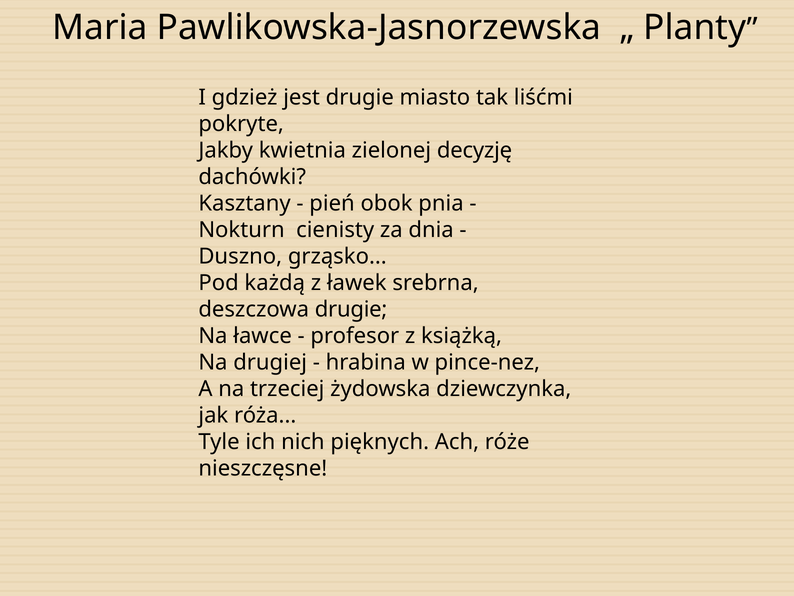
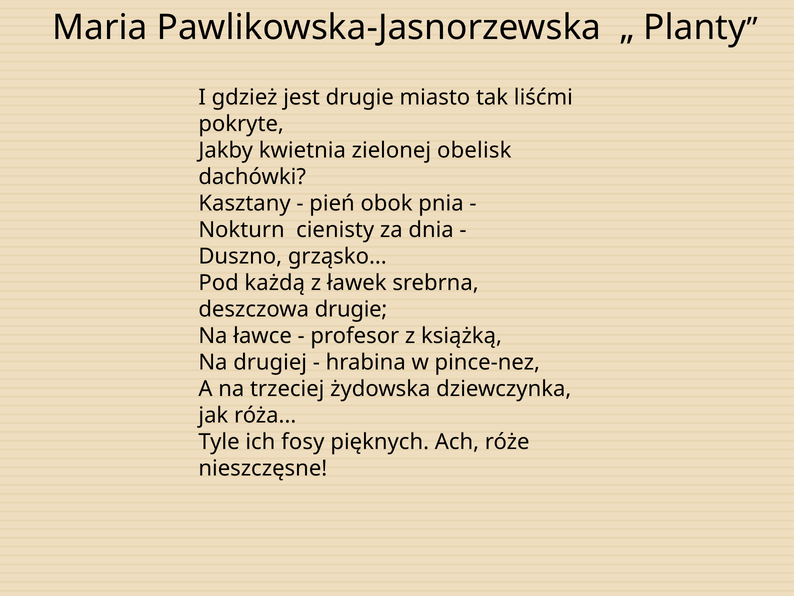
decyzję: decyzję -> obelisk
nich: nich -> fosy
